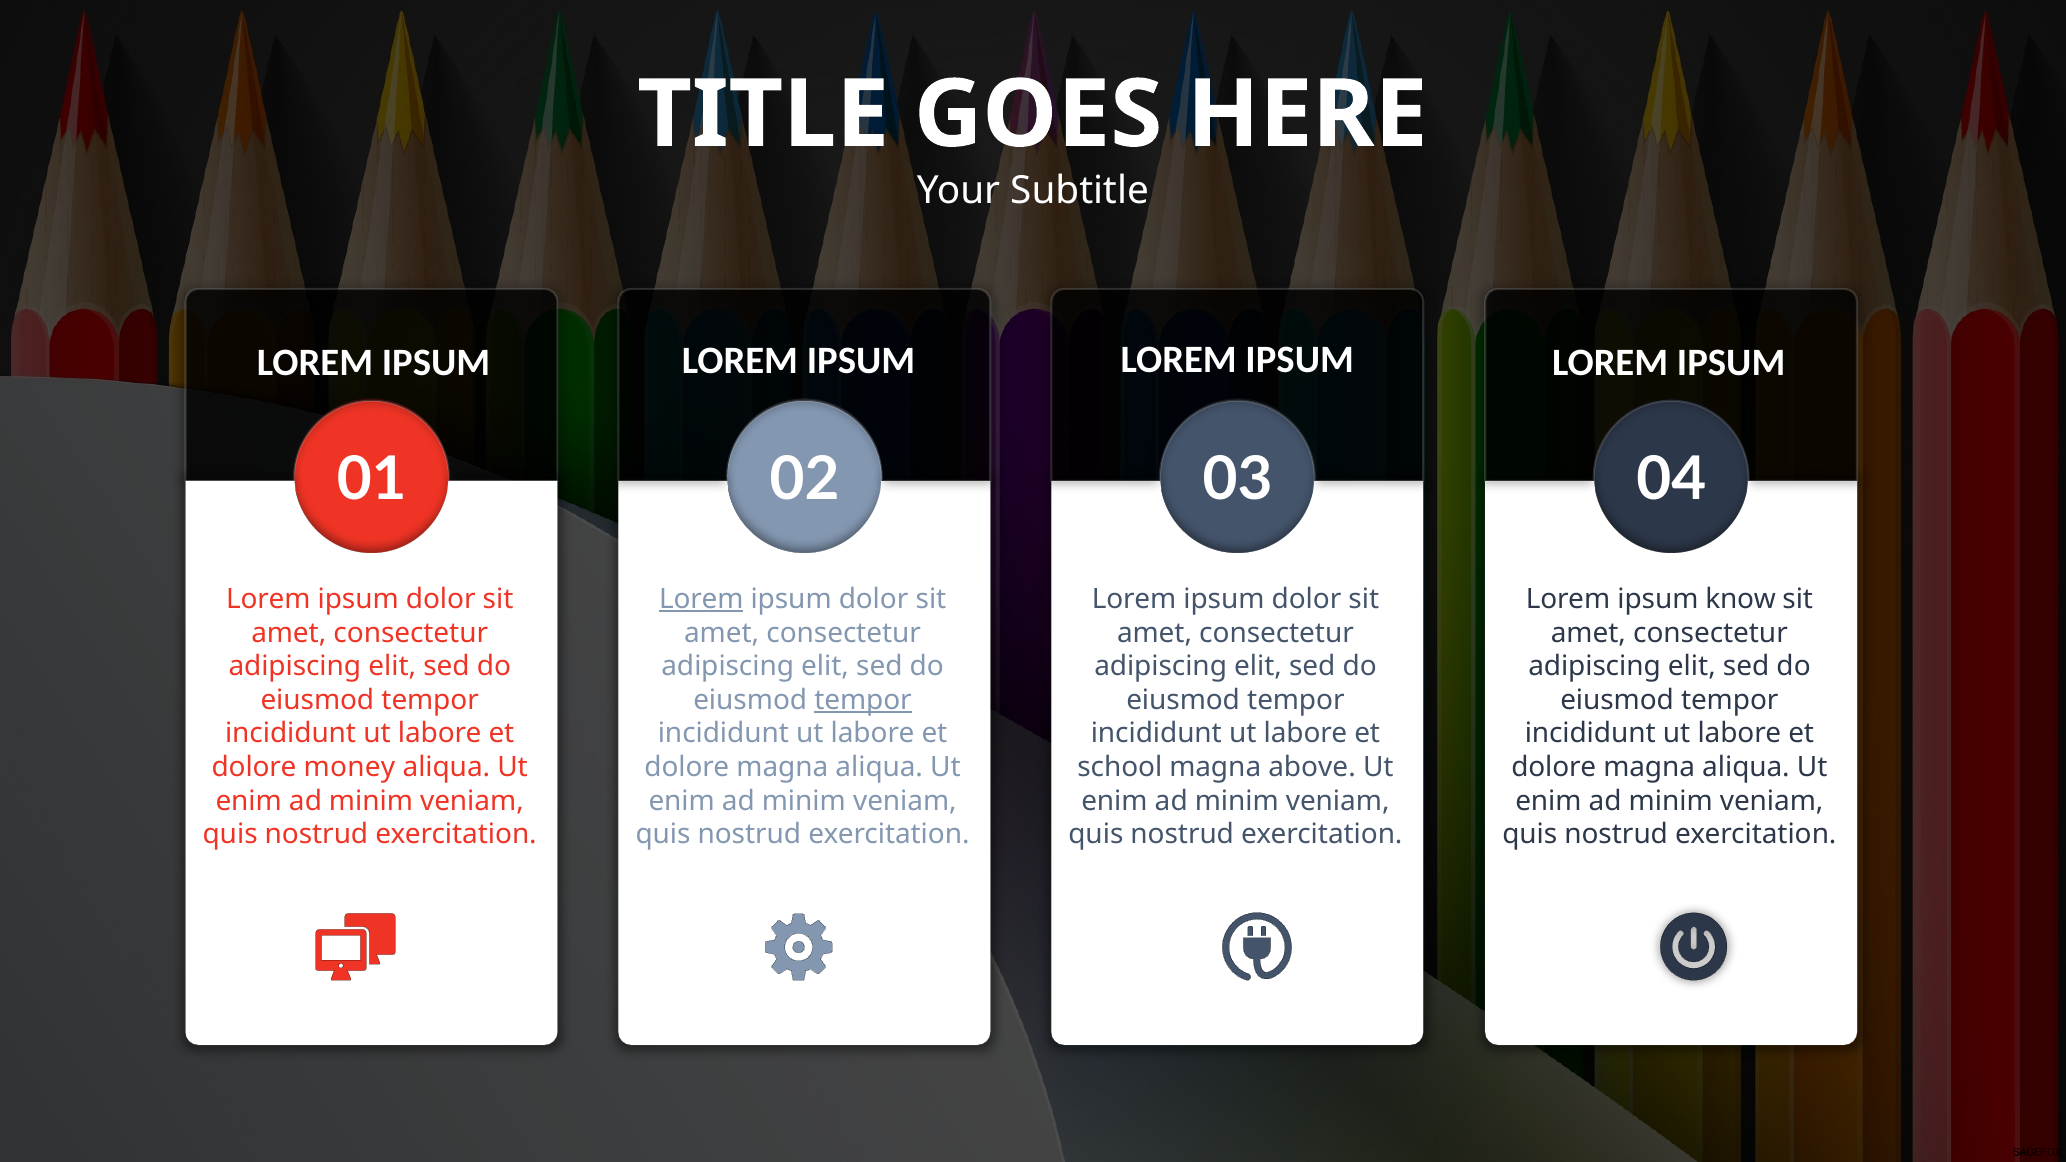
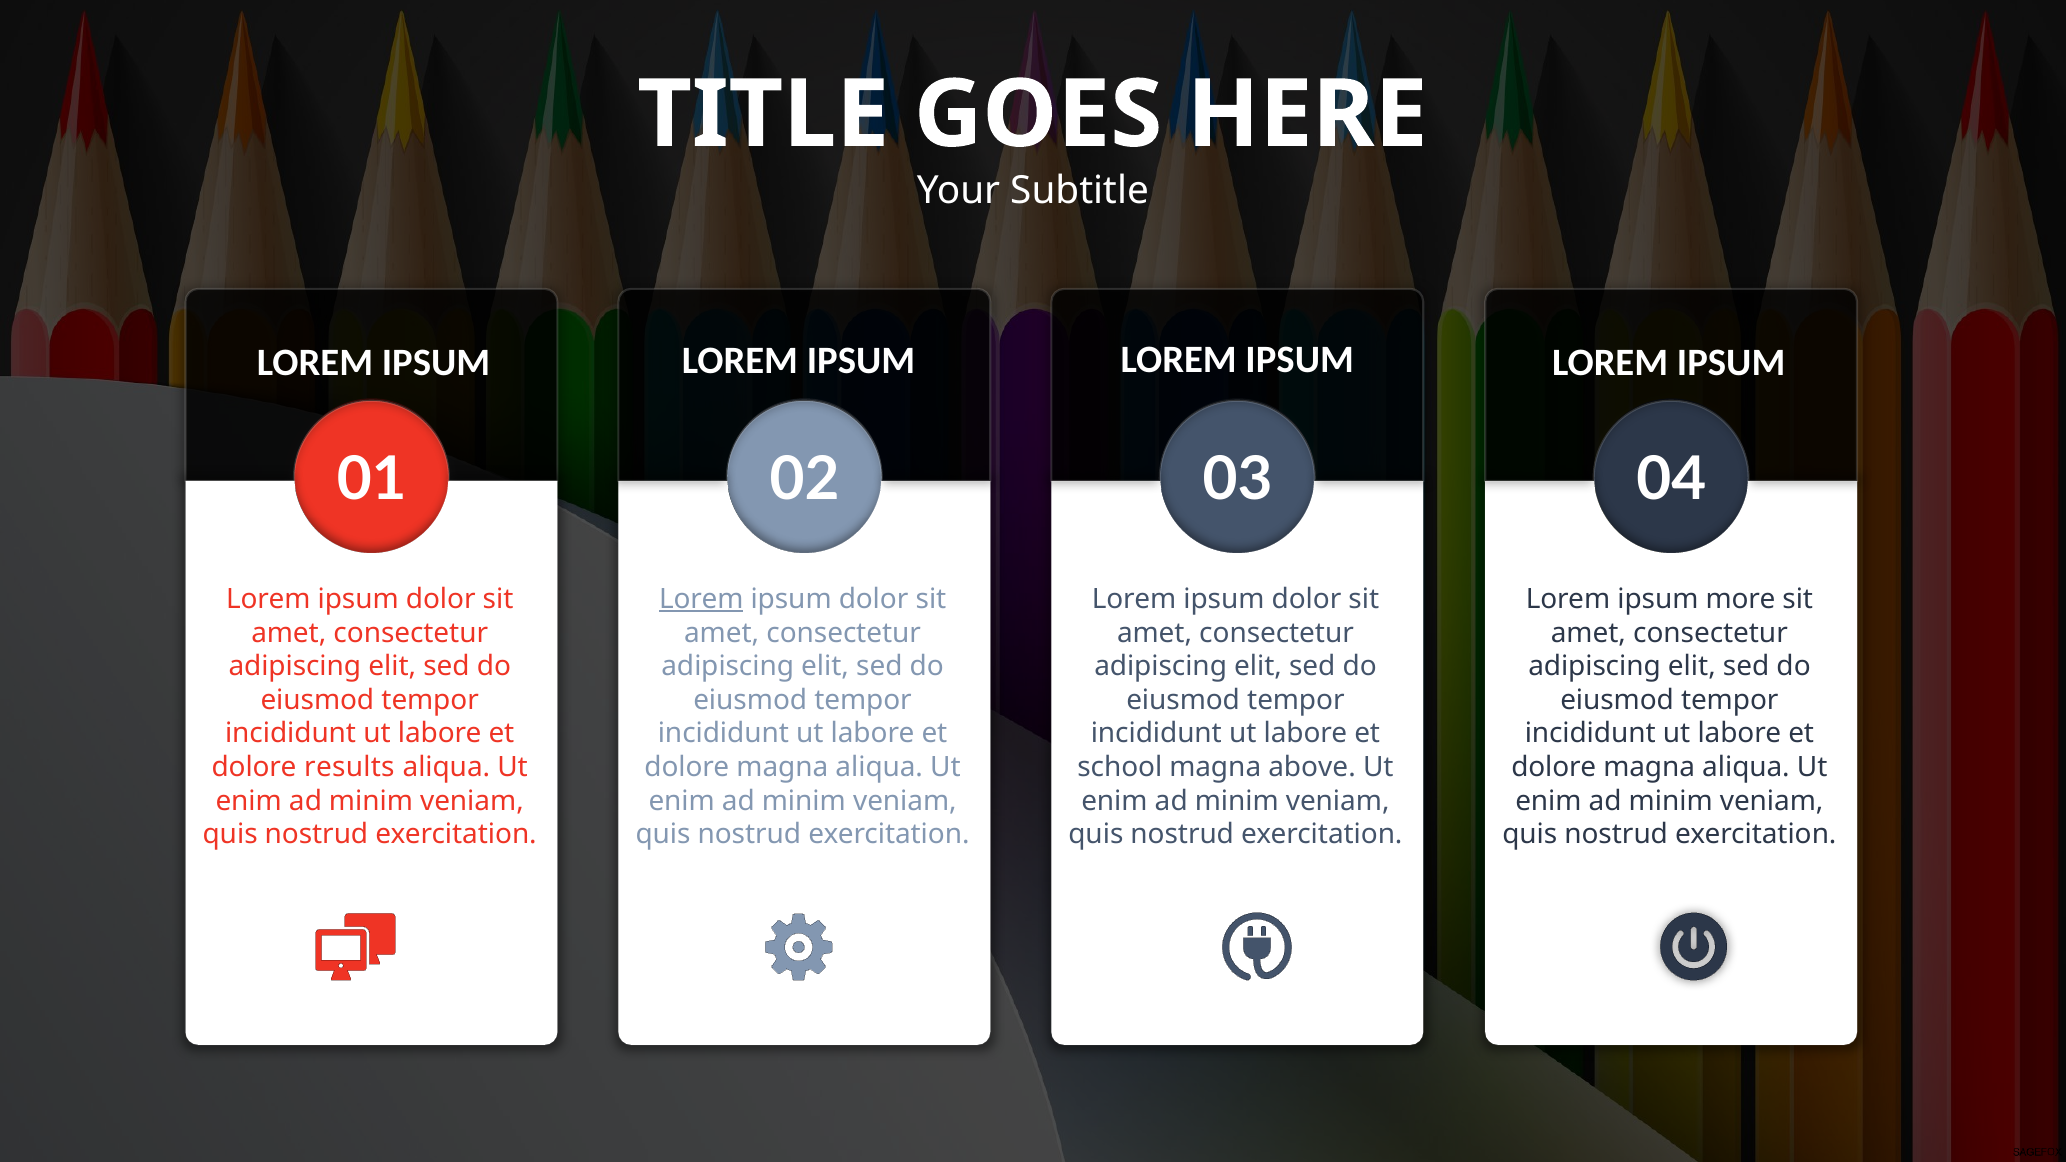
know: know -> more
tempor at (863, 700) underline: present -> none
money: money -> results
